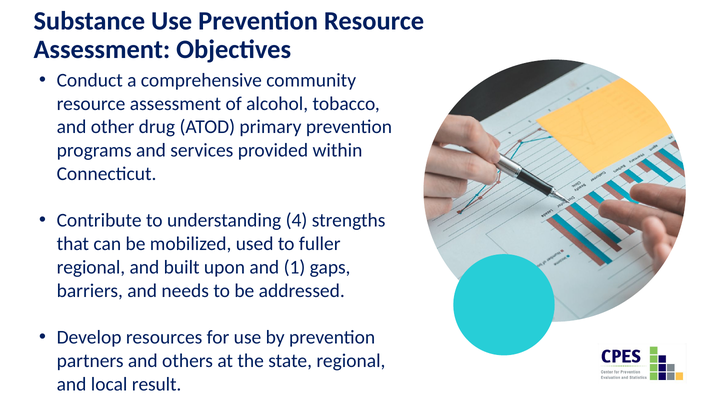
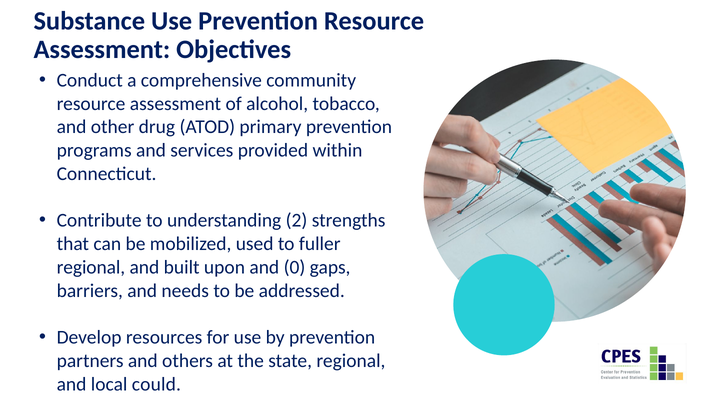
4: 4 -> 2
1: 1 -> 0
result: result -> could
